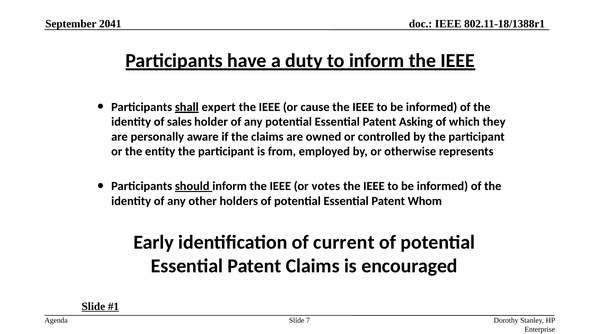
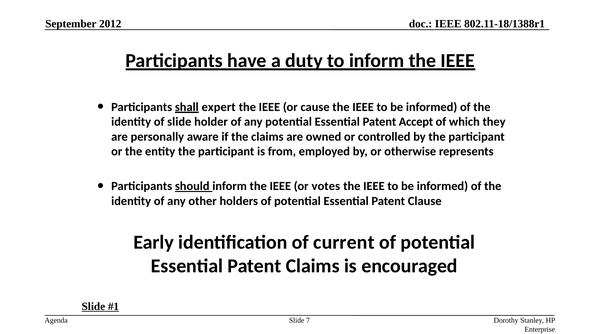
2041: 2041 -> 2012
of sales: sales -> slide
Asking: Asking -> Accept
Whom: Whom -> Clause
